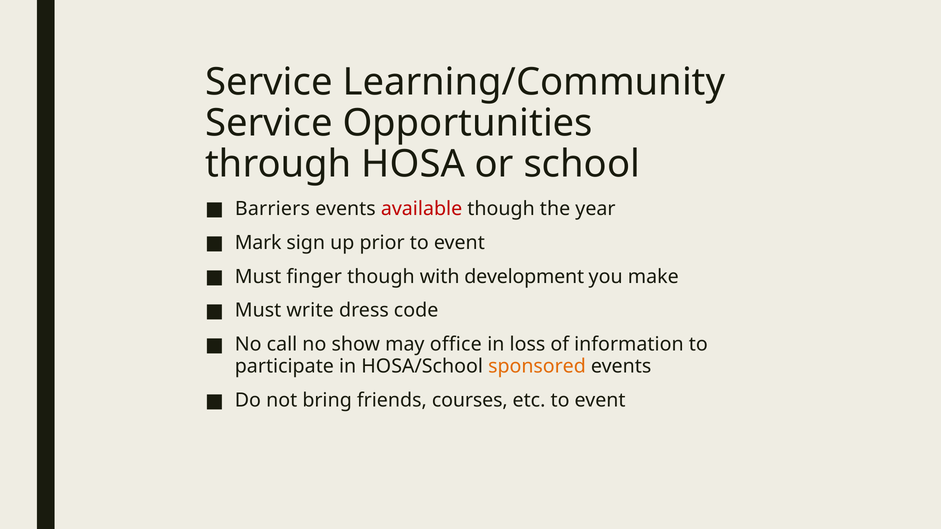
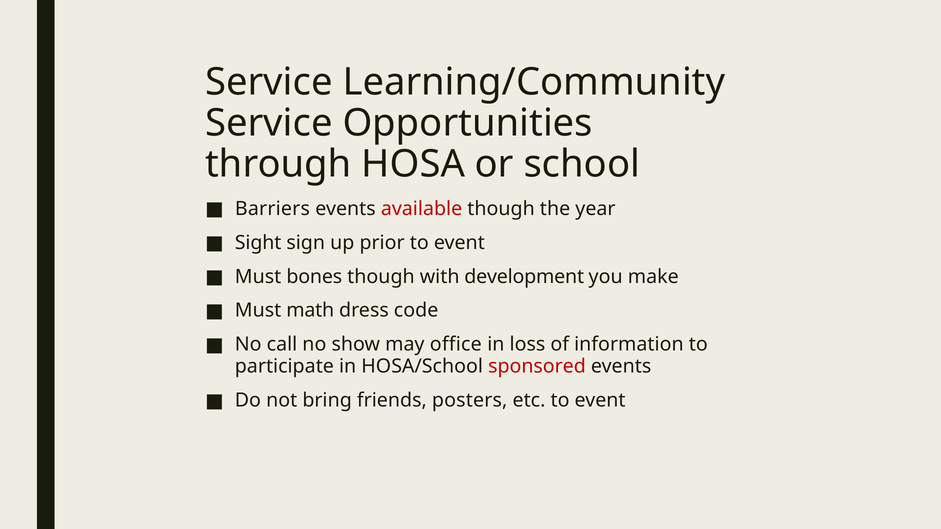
Mark: Mark -> Sight
finger: finger -> bones
write: write -> math
sponsored colour: orange -> red
courses: courses -> posters
